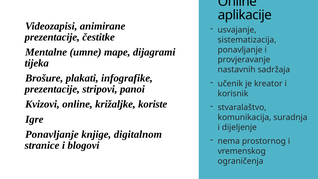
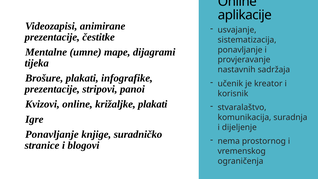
križaljke koriste: koriste -> plakati
digitalnom: digitalnom -> suradničko
